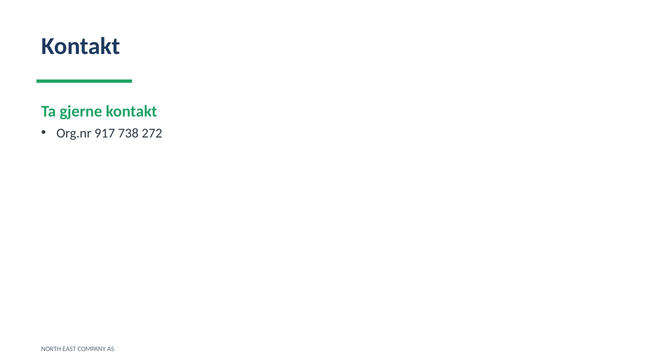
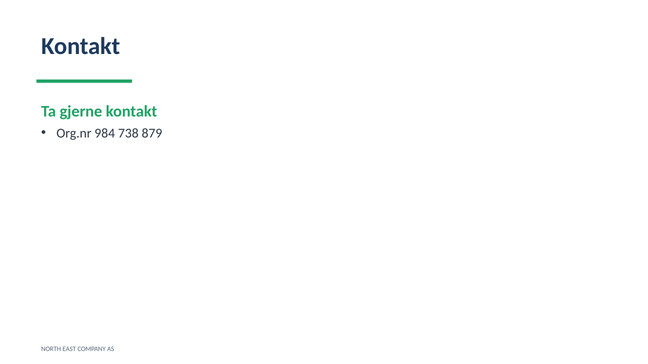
917: 917 -> 984
272: 272 -> 879
